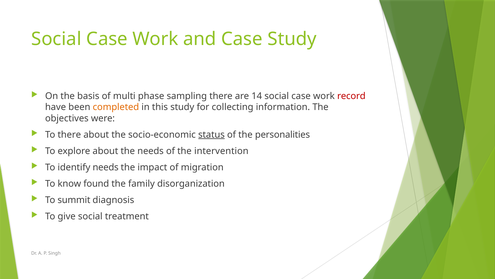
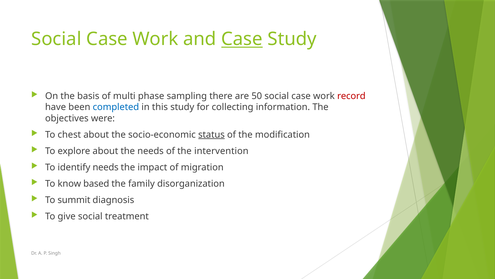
Case at (242, 39) underline: none -> present
14: 14 -> 50
completed colour: orange -> blue
To there: there -> chest
personalities: personalities -> modification
found: found -> based
